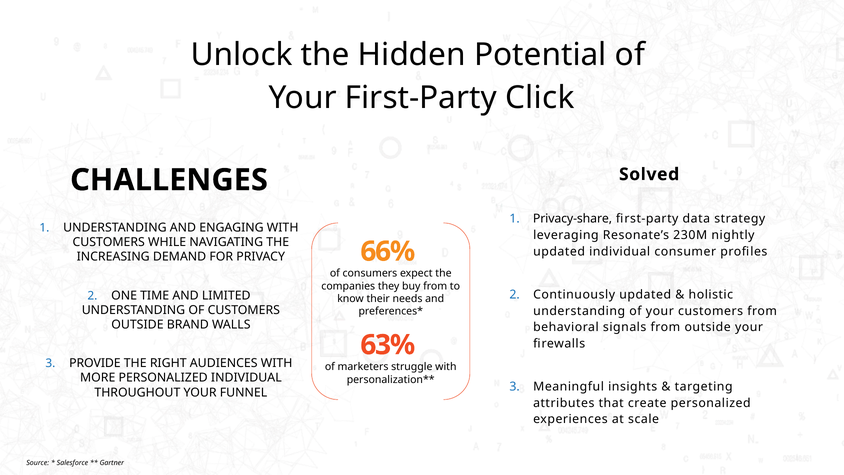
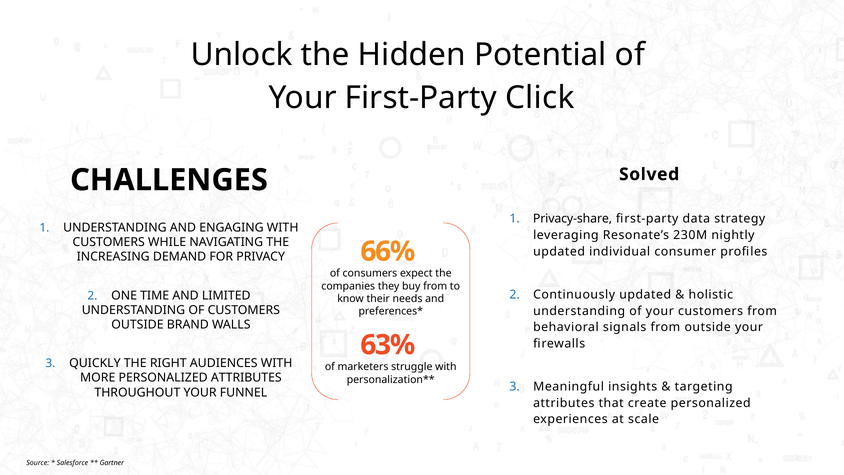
PROVIDE: PROVIDE -> QUICKLY
PERSONALIZED INDIVIDUAL: INDIVIDUAL -> ATTRIBUTES
